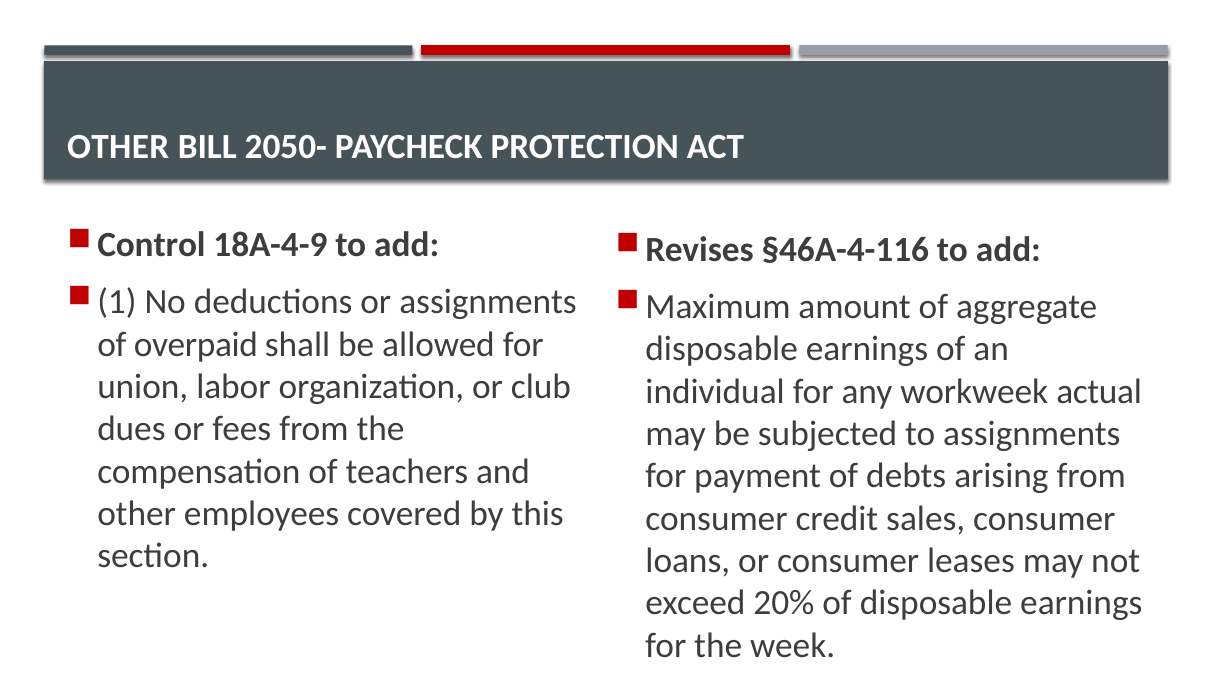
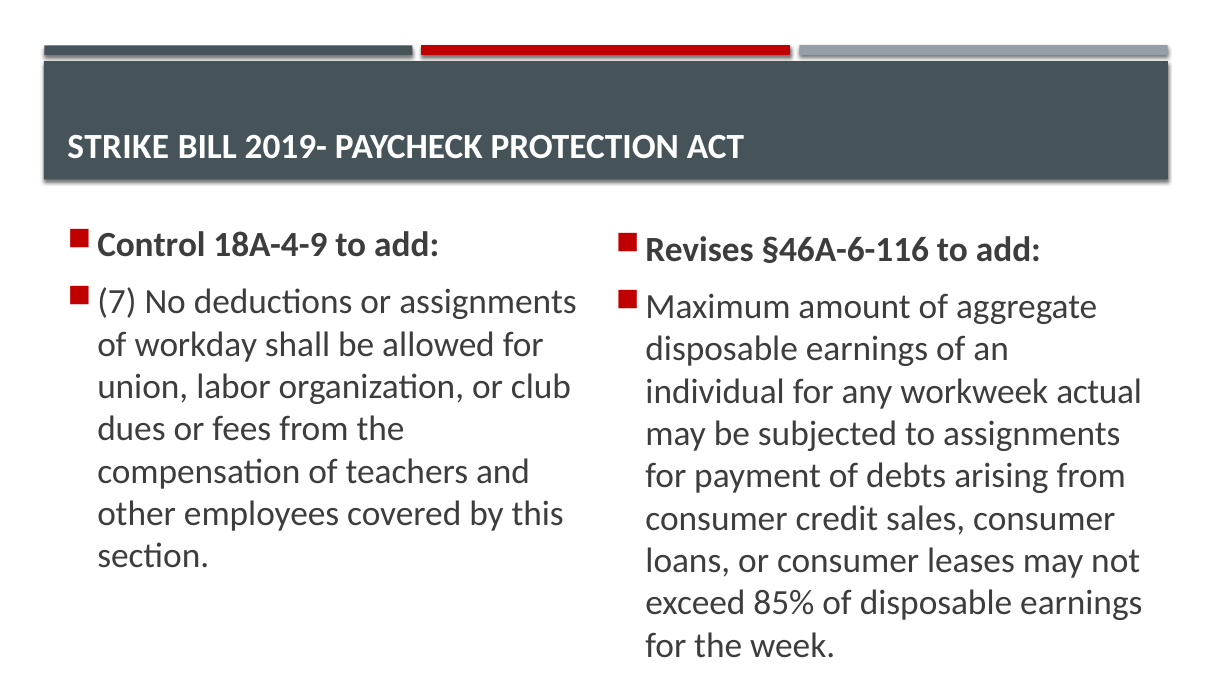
OTHER at (118, 147): OTHER -> STRIKE
2050-: 2050- -> 2019-
§46A-4-116: §46A-4-116 -> §46A-6-116
1: 1 -> 7
overpaid: overpaid -> workday
20%: 20% -> 85%
